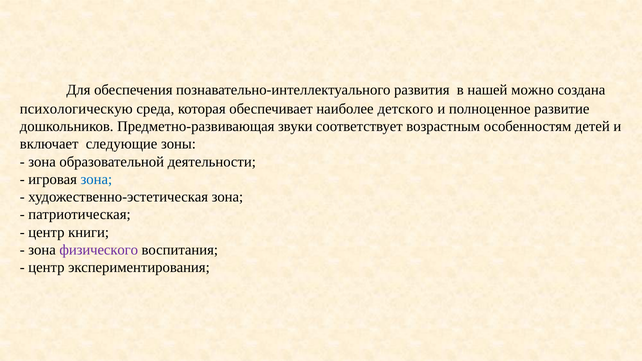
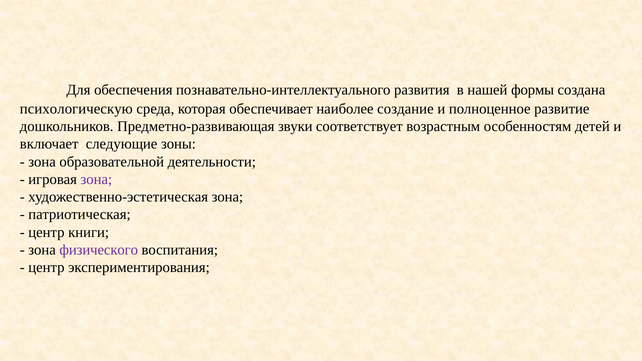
можно: можно -> формы
детского: детского -> создание
зона at (96, 179) colour: blue -> purple
